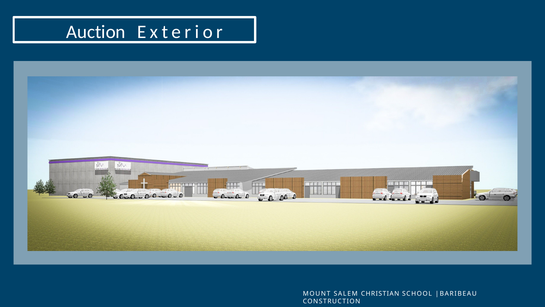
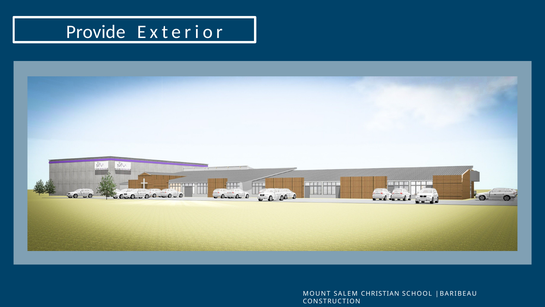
Auction: Auction -> Provide
